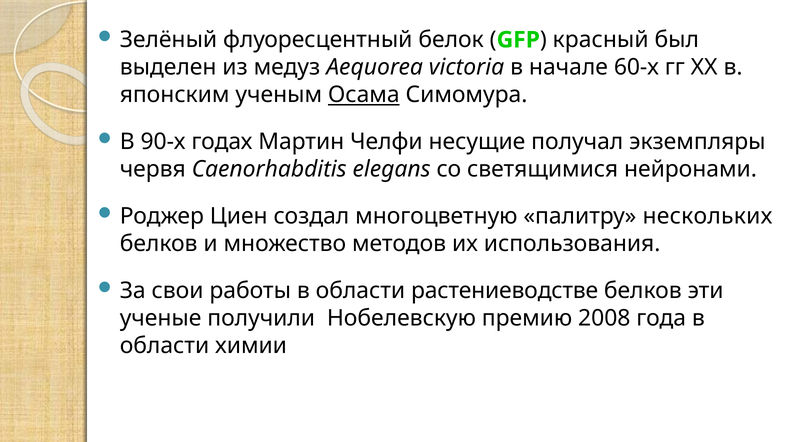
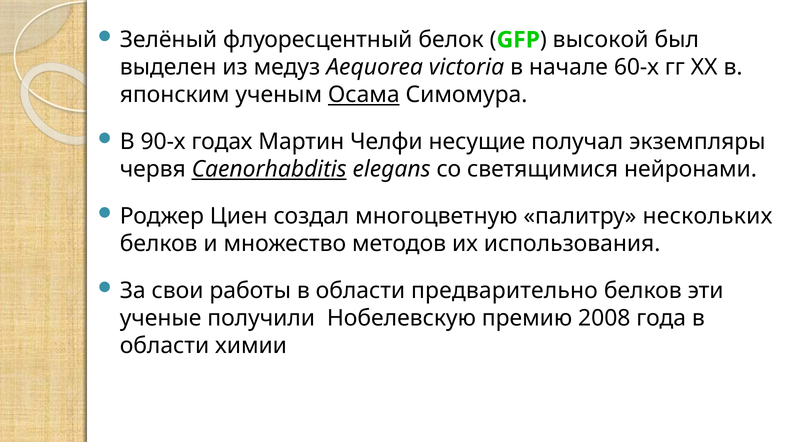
красный: красный -> высокой
Caenorhabditis underline: none -> present
растениеводстве: растениеводстве -> предварительно
